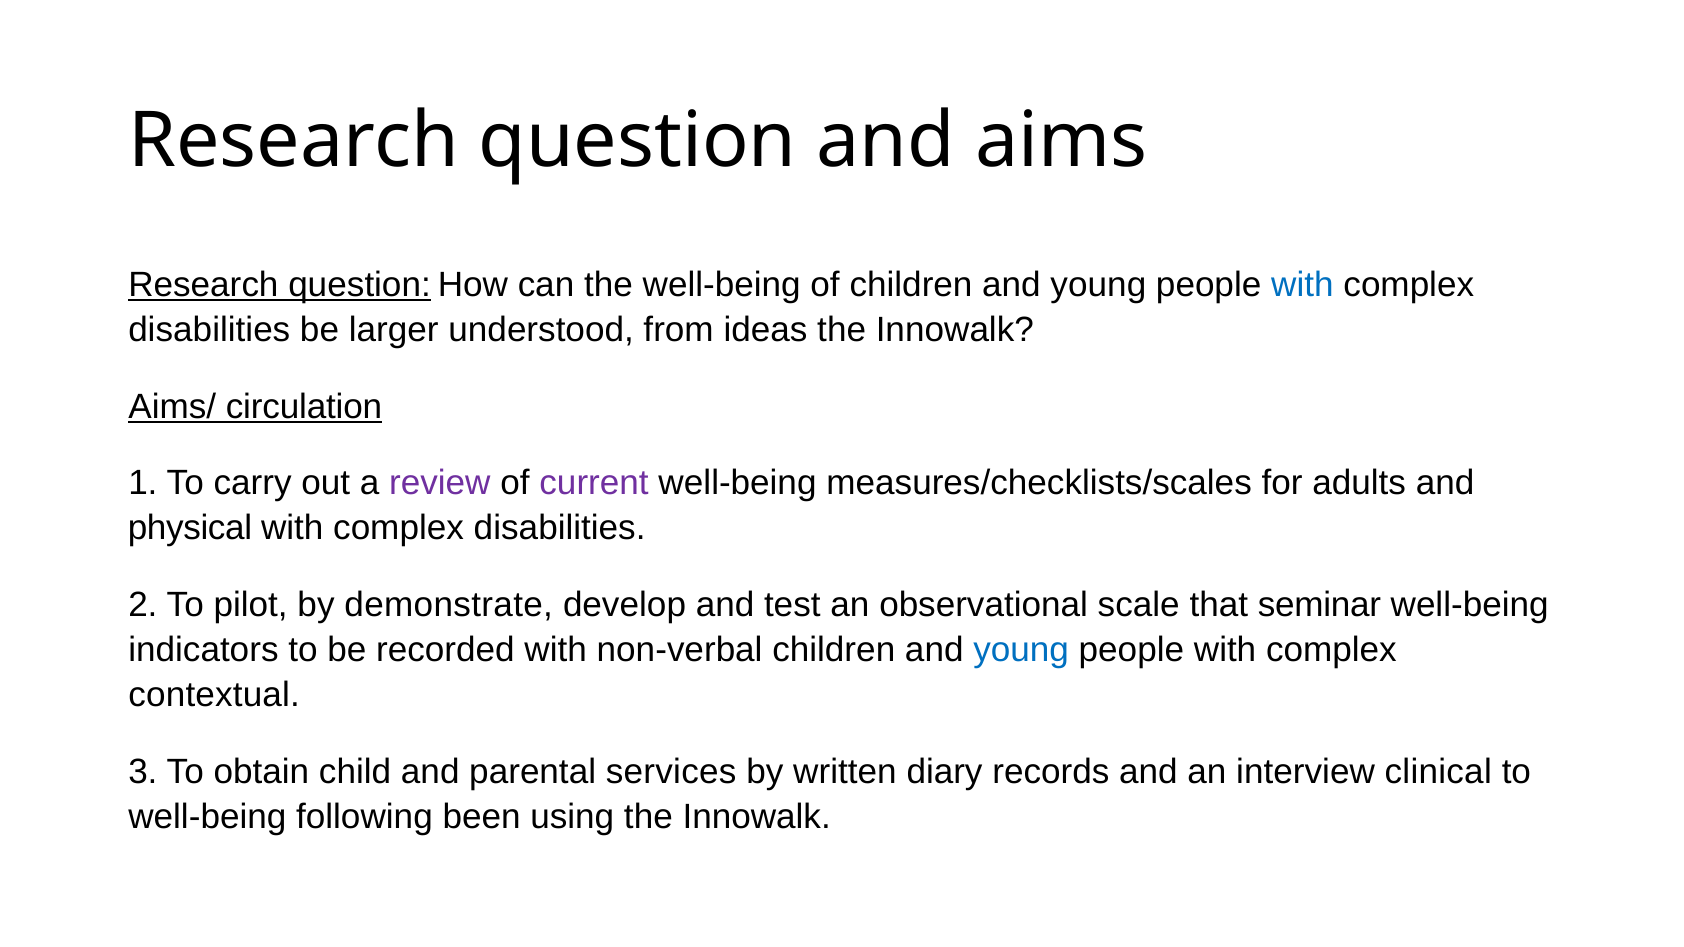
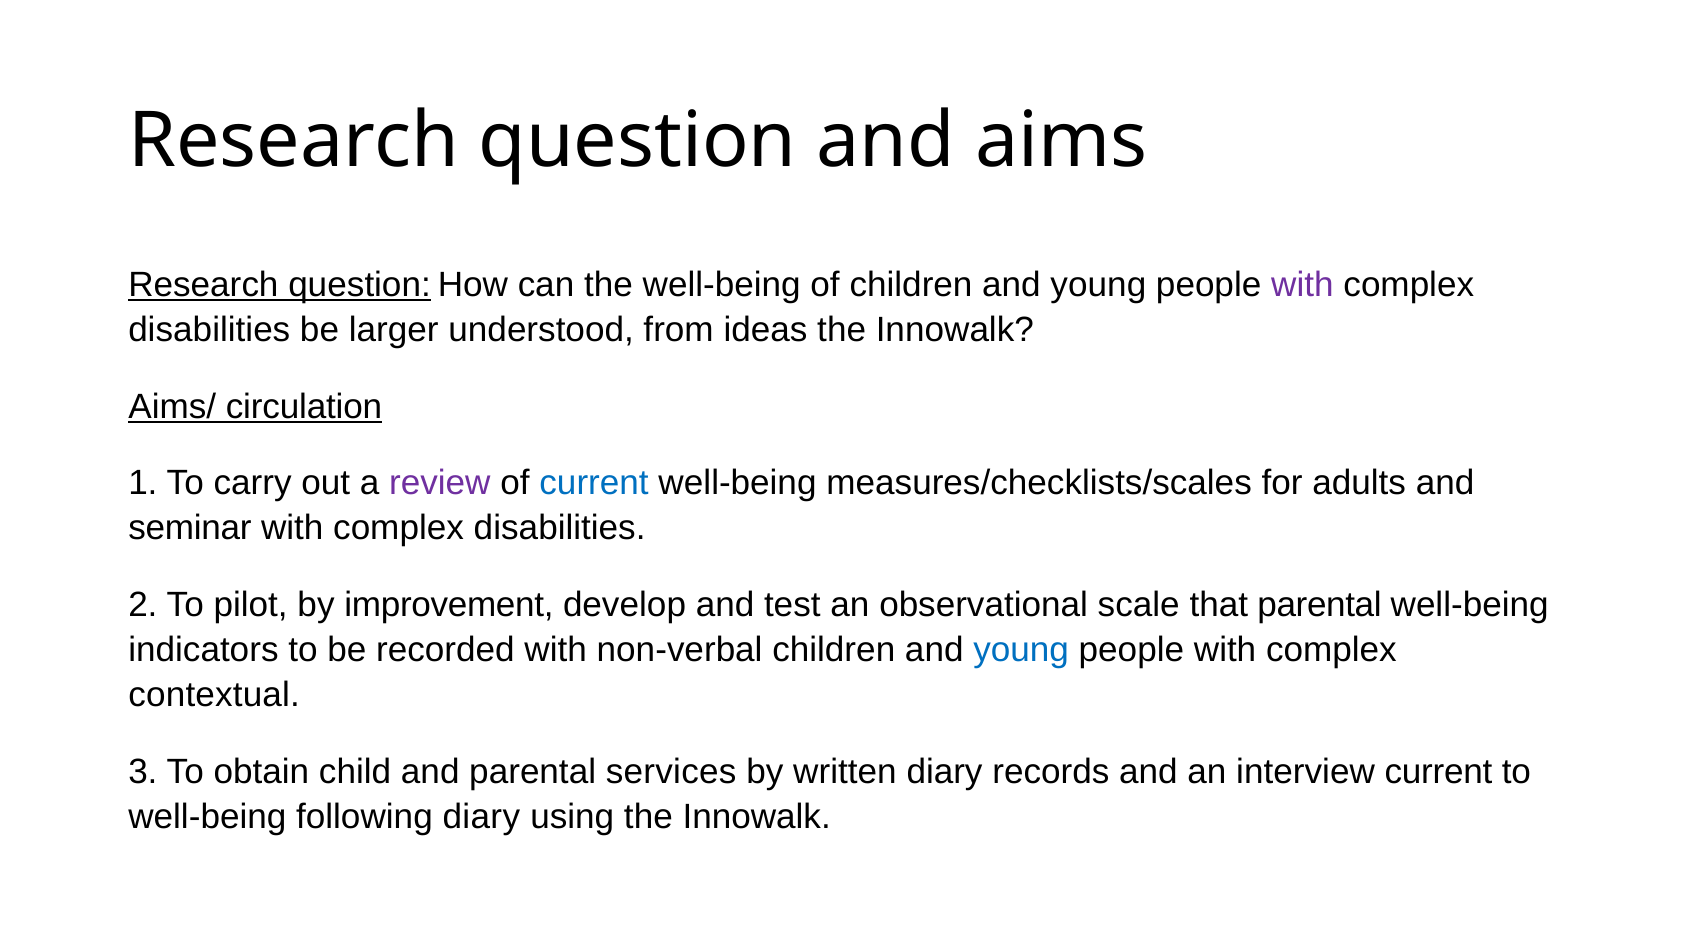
with at (1302, 285) colour: blue -> purple
current at (594, 483) colour: purple -> blue
physical: physical -> seminar
demonstrate: demonstrate -> improvement
that seminar: seminar -> parental
interview clinical: clinical -> current
following been: been -> diary
